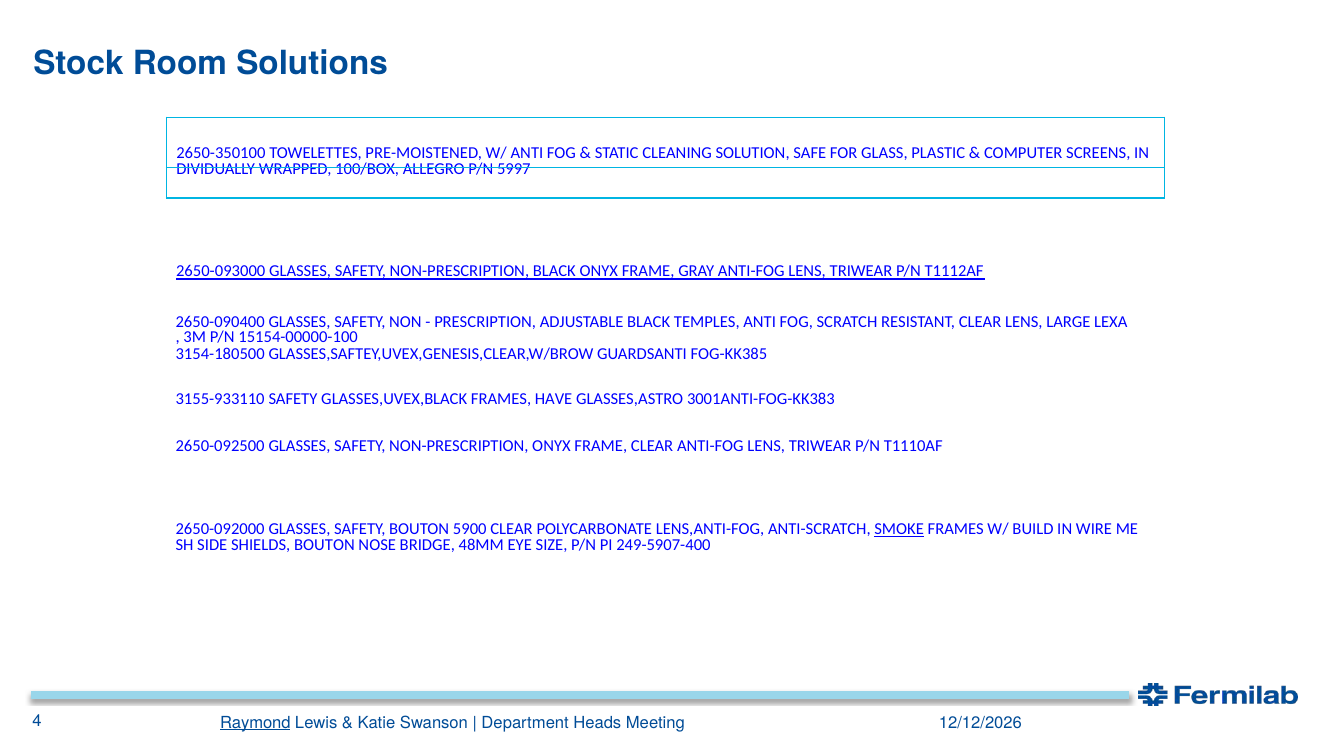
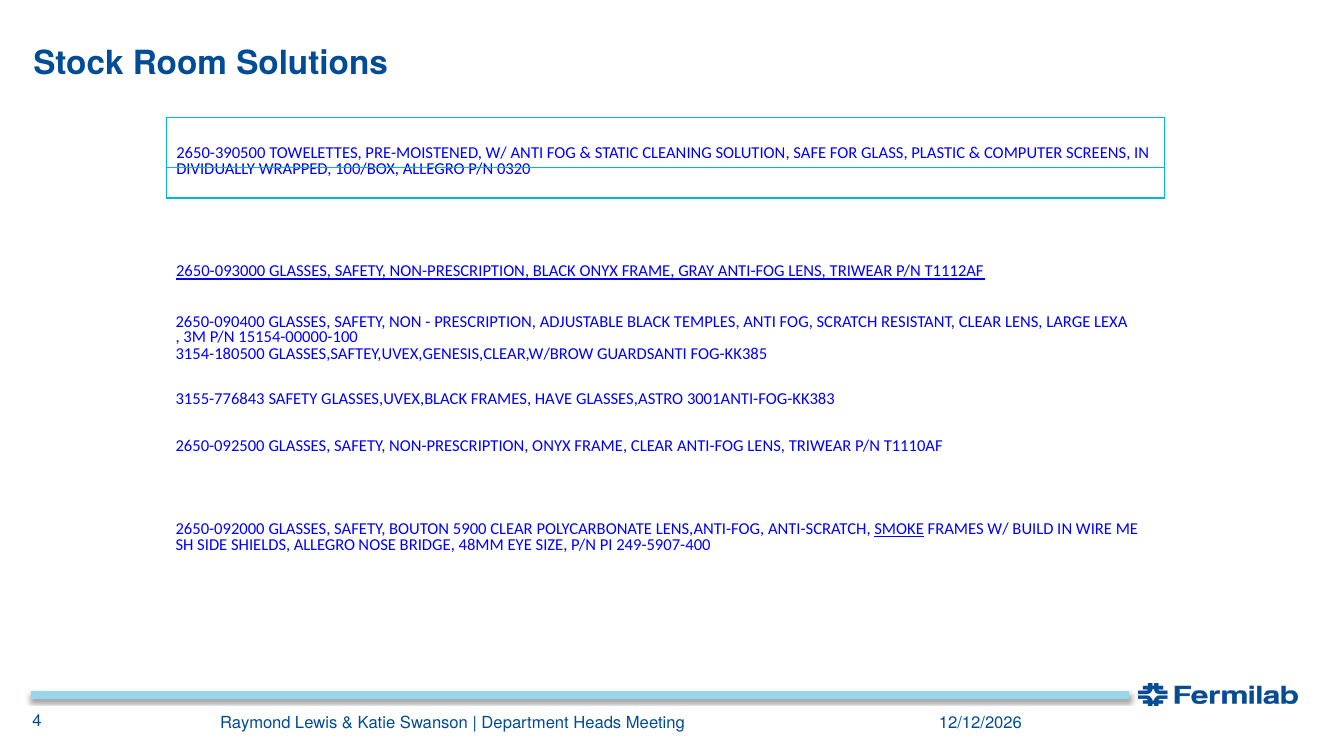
2650-350100: 2650-350100 -> 2650-390500
5997: 5997 -> 0320
3155-933110: 3155-933110 -> 3155-776843
SHIELDS BOUTON: BOUTON -> ALLEGRO
Raymond underline: present -> none
